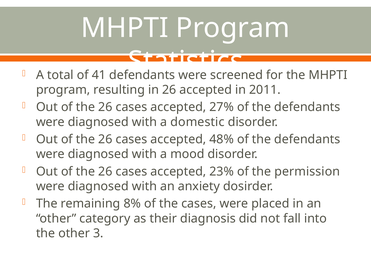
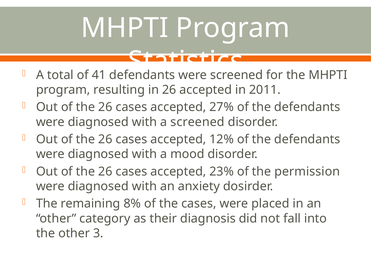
a domestic: domestic -> screened
48%: 48% -> 12%
